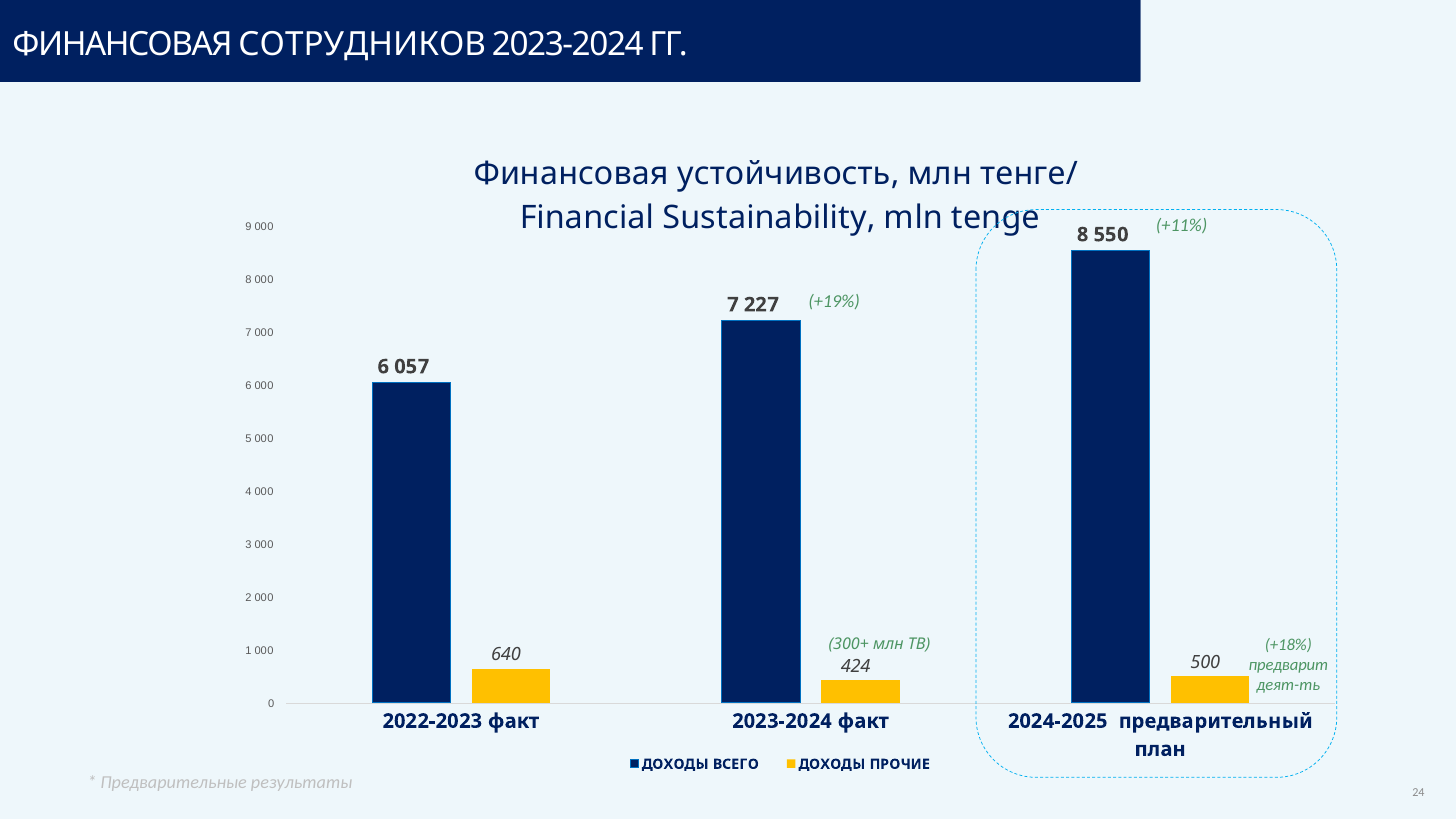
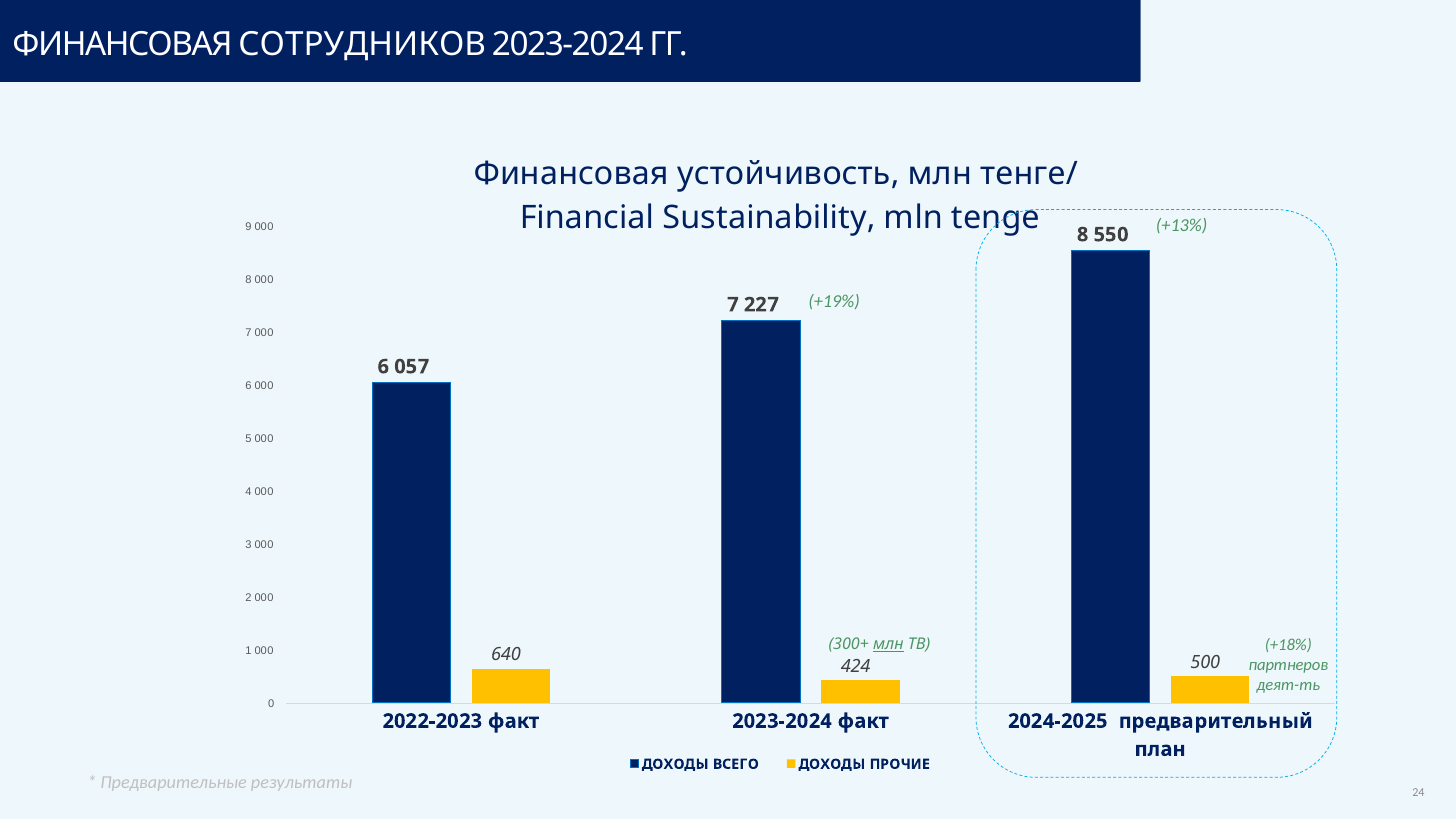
+11%: +11% -> +13%
млн at (888, 644) underline: none -> present
предварит: предварит -> партнеров
